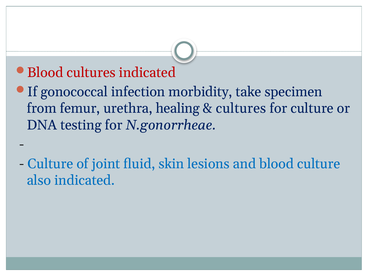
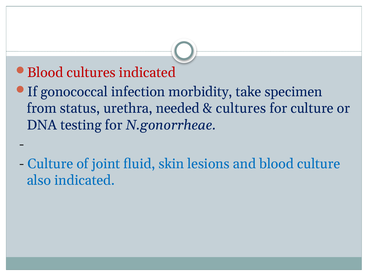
femur: femur -> status
healing: healing -> needed
